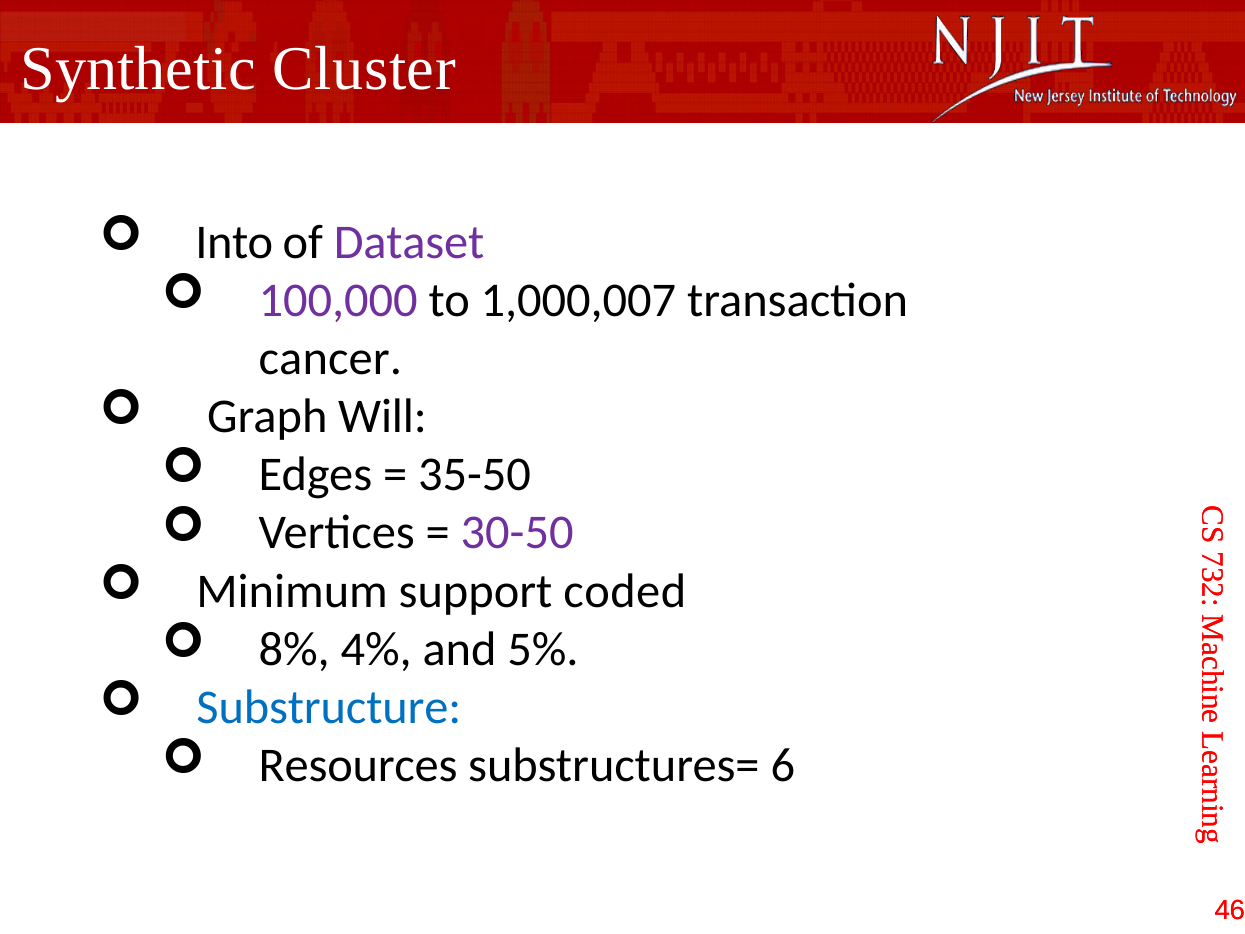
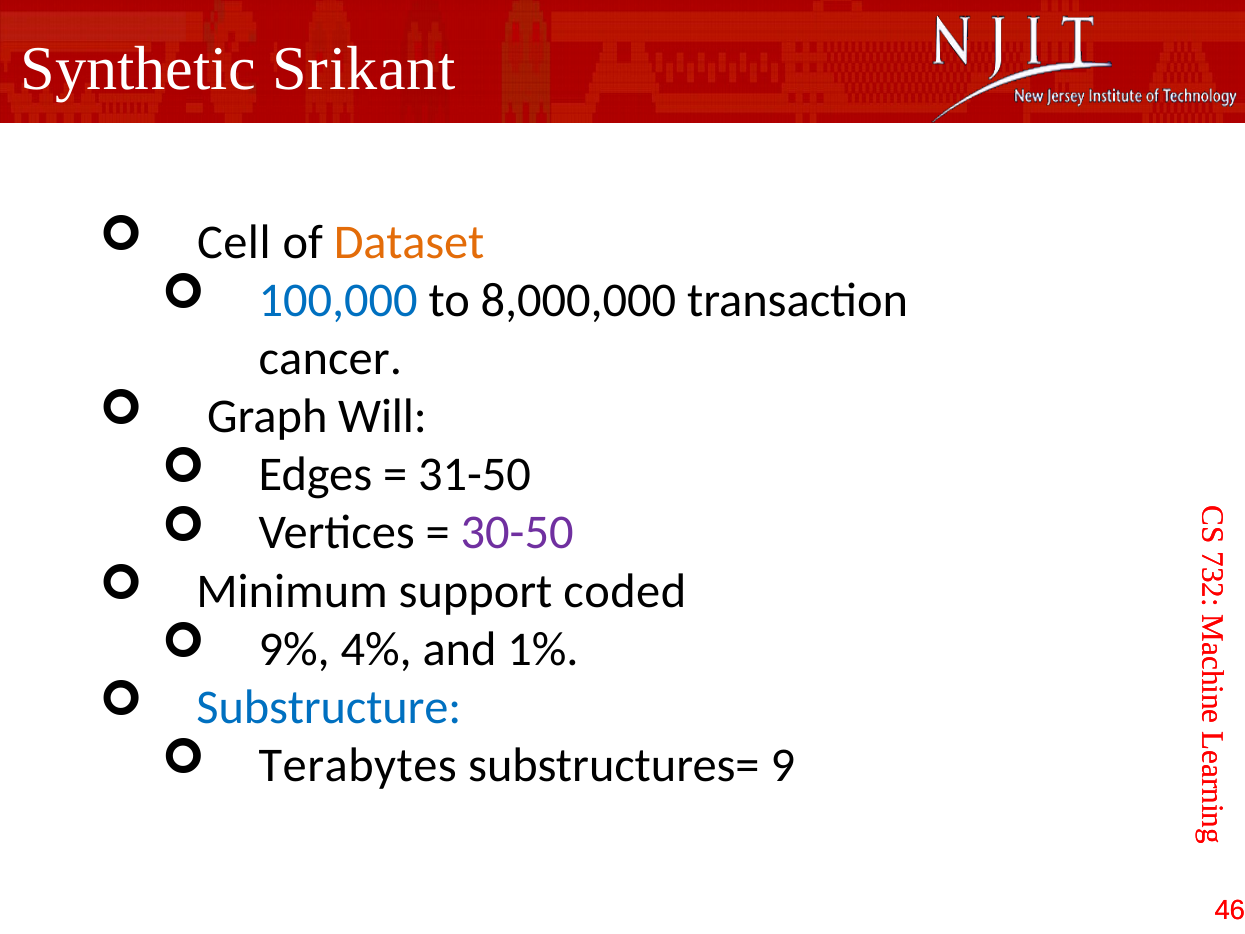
Cluster: Cluster -> Srikant
Into: Into -> Cell
Dataset colour: purple -> orange
100,000 colour: purple -> blue
1,000,007: 1,000,007 -> 8,000,000
35-50: 35-50 -> 31-50
8%: 8% -> 9%
5%: 5% -> 1%
Resources: Resources -> Terabytes
6: 6 -> 9
